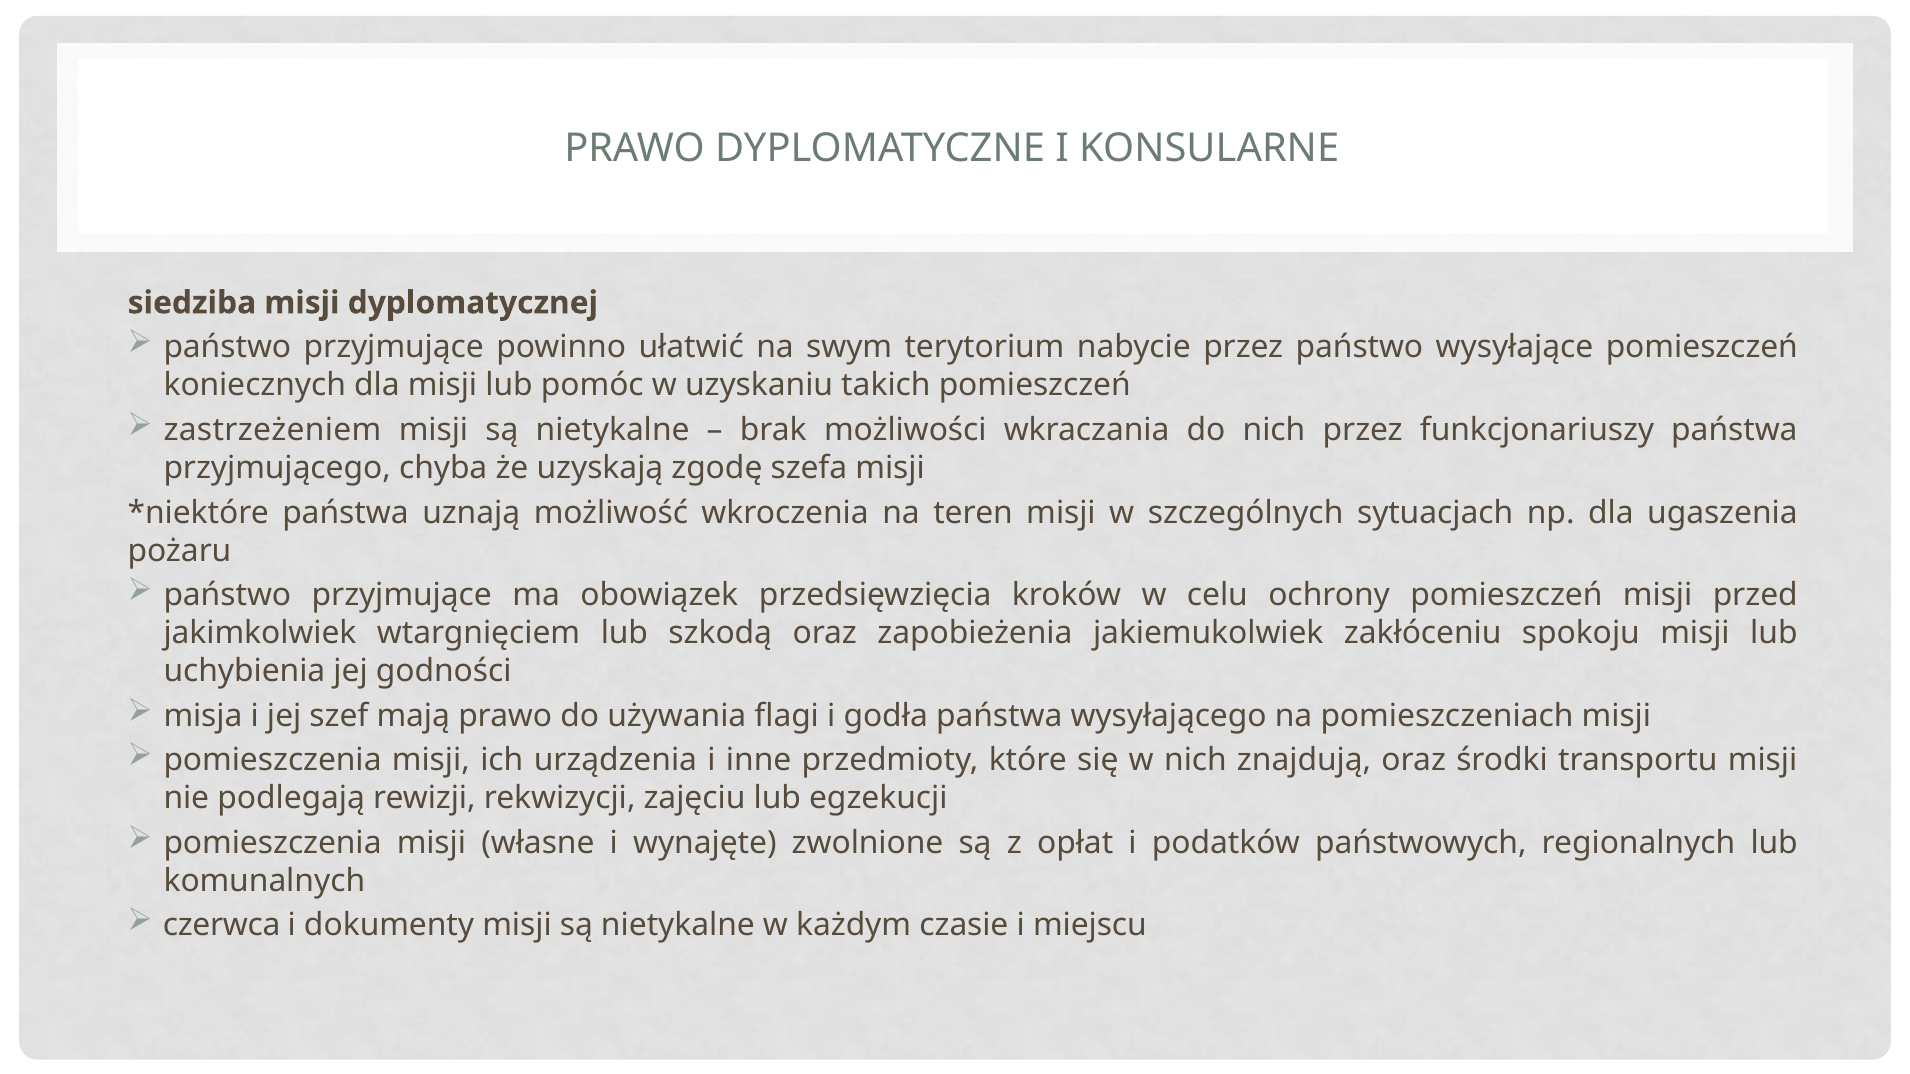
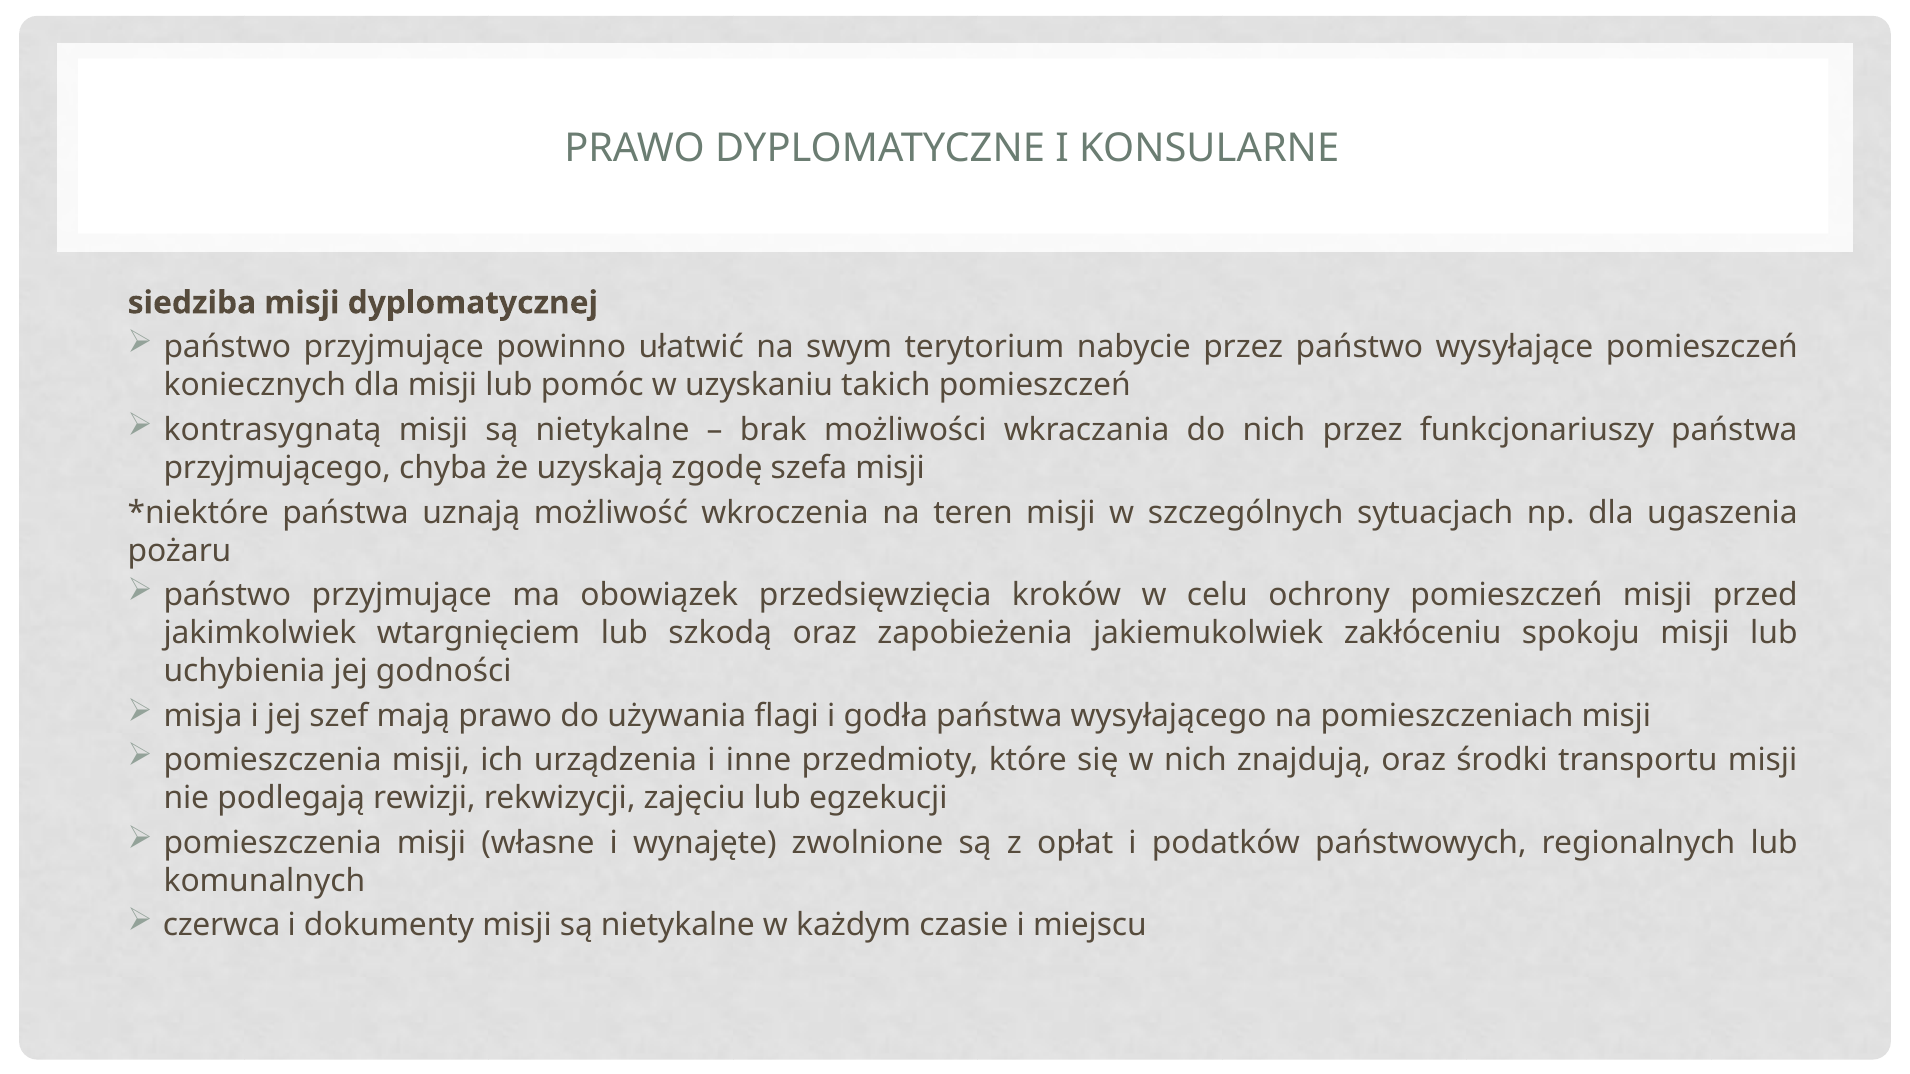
zastrzeżeniem: zastrzeżeniem -> kontrasygnatą
